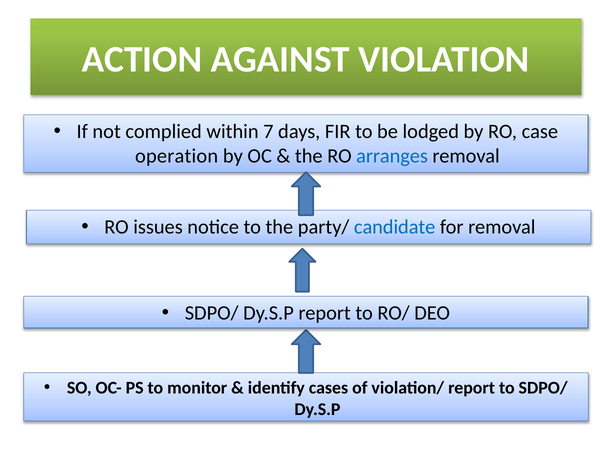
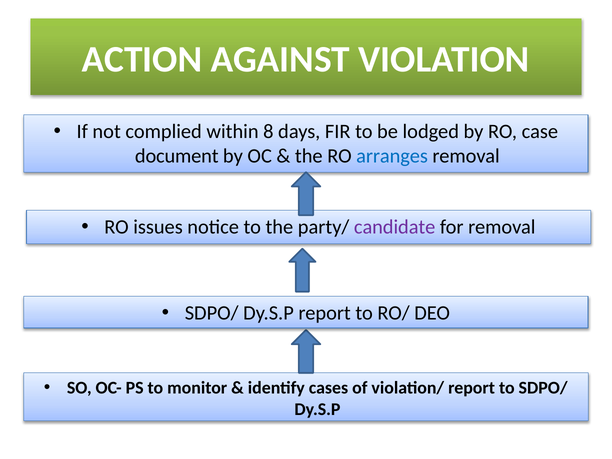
7: 7 -> 8
operation: operation -> document
candidate colour: blue -> purple
